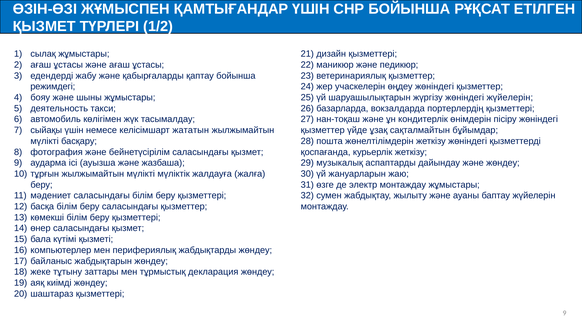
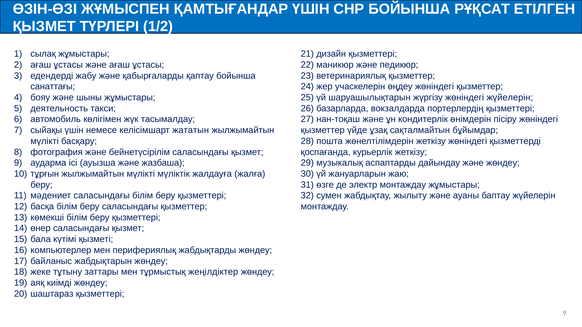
режимдегі: режимдегі -> санаттағы
декларация: декларация -> жеңілдіктер
